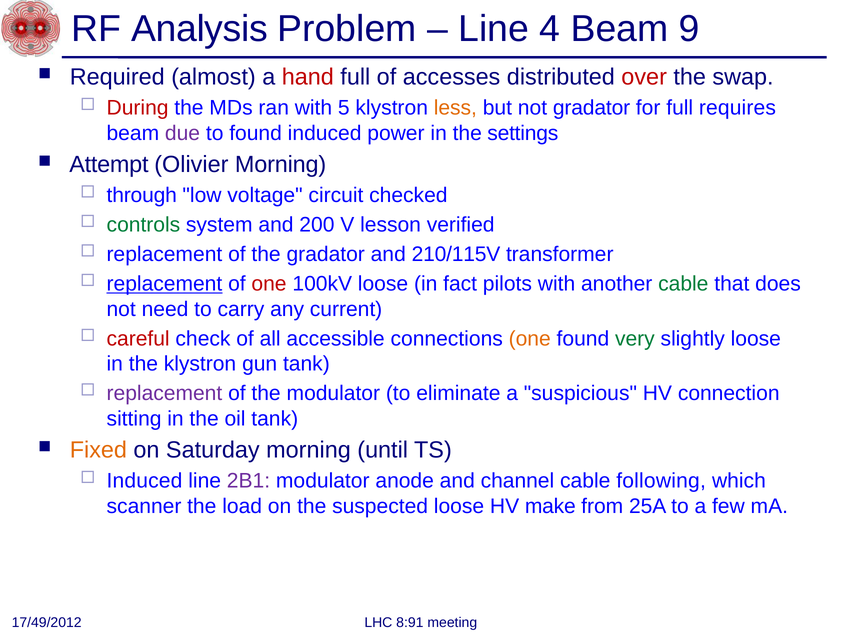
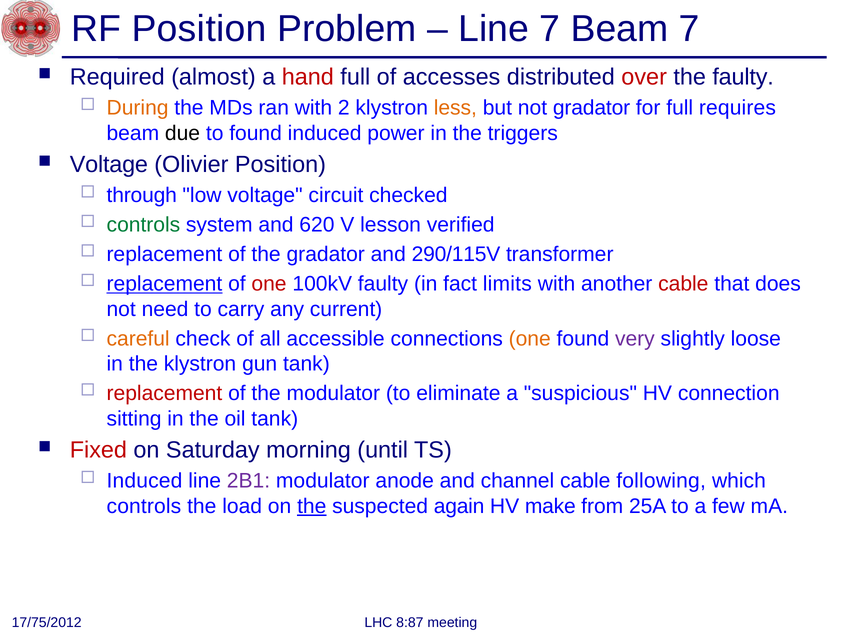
RF Analysis: Analysis -> Position
Line 4: 4 -> 7
Beam 9: 9 -> 7
the swap: swap -> faulty
During colour: red -> orange
5: 5 -> 2
due colour: purple -> black
settings: settings -> triggers
Attempt at (109, 165): Attempt -> Voltage
Olivier Morning: Morning -> Position
200: 200 -> 620
210/115V: 210/115V -> 290/115V
100kV loose: loose -> faulty
pilots: pilots -> limits
cable at (683, 284) colour: green -> red
careful colour: red -> orange
very colour: green -> purple
replacement at (164, 393) colour: purple -> red
Fixed colour: orange -> red
scanner at (144, 506): scanner -> controls
the at (312, 506) underline: none -> present
suspected loose: loose -> again
17/49/2012: 17/49/2012 -> 17/75/2012
8:91: 8:91 -> 8:87
